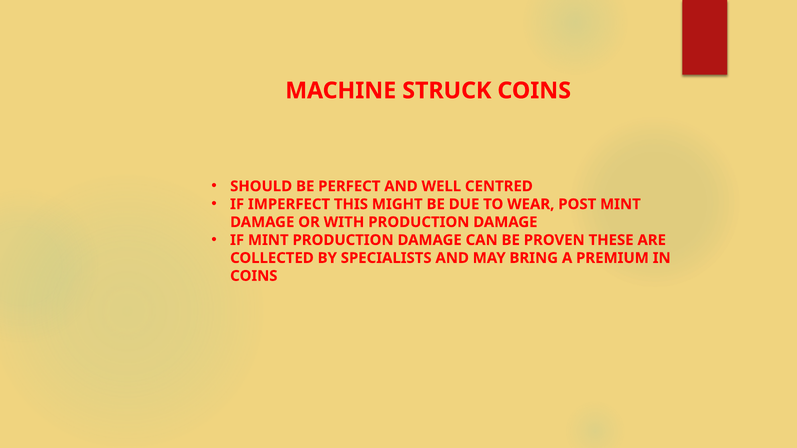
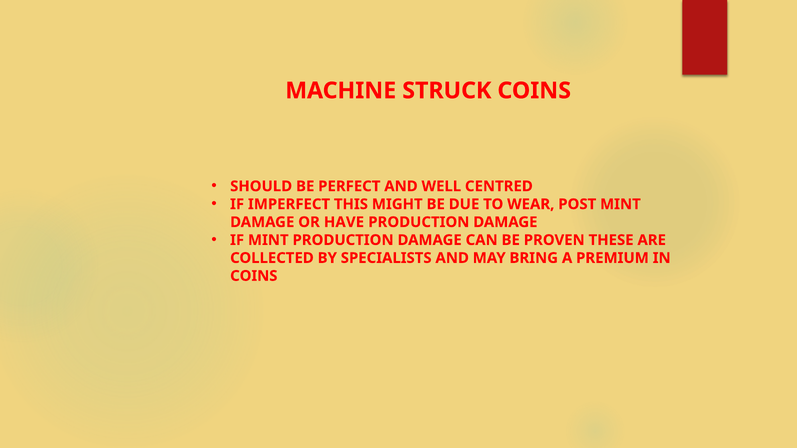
WITH: WITH -> HAVE
